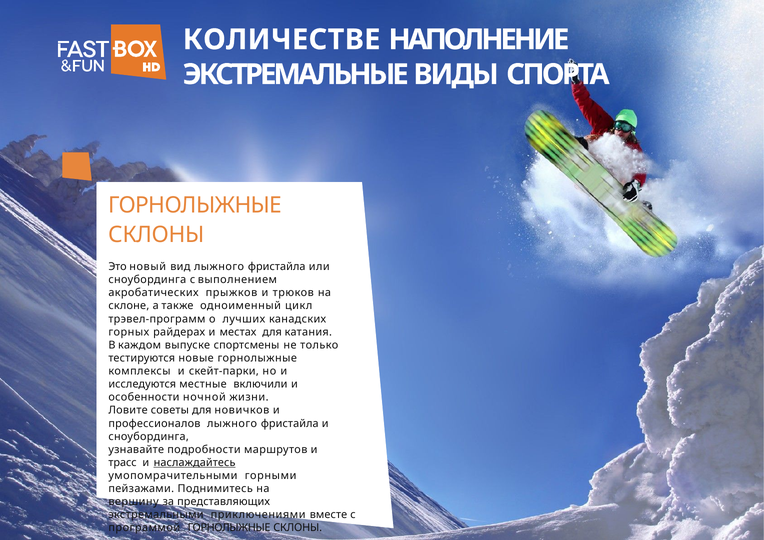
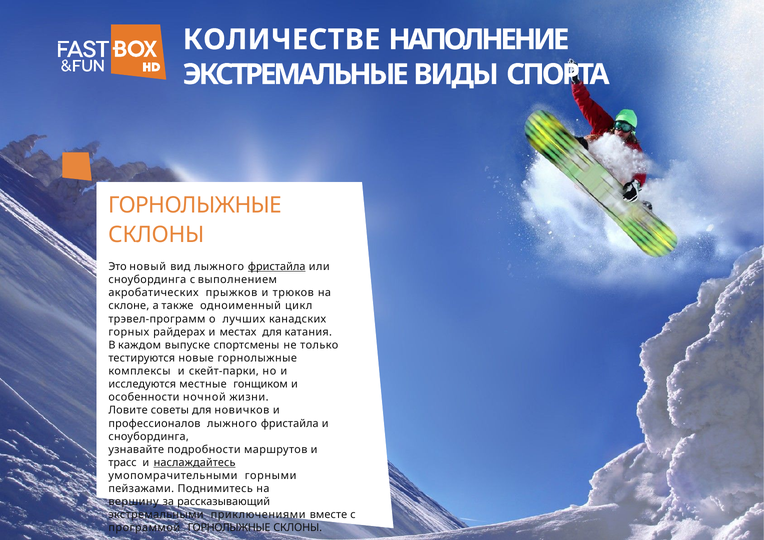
фристайла at (277, 267) underline: none -> present
включили: включили -> гонщиком
представляющих: представляющих -> рассказывающий
